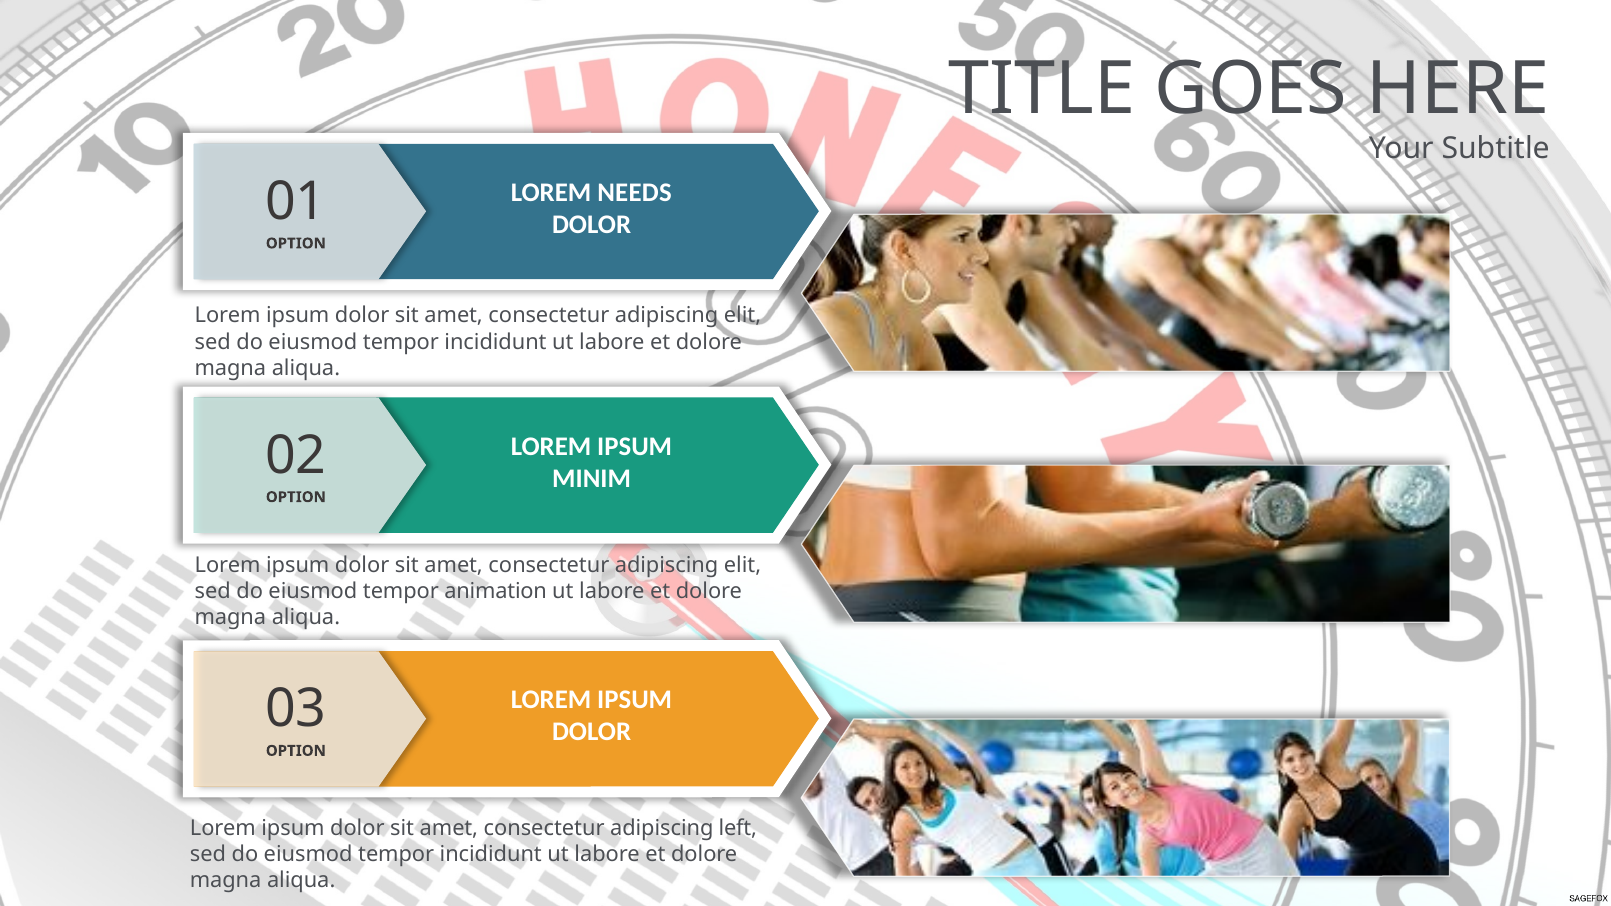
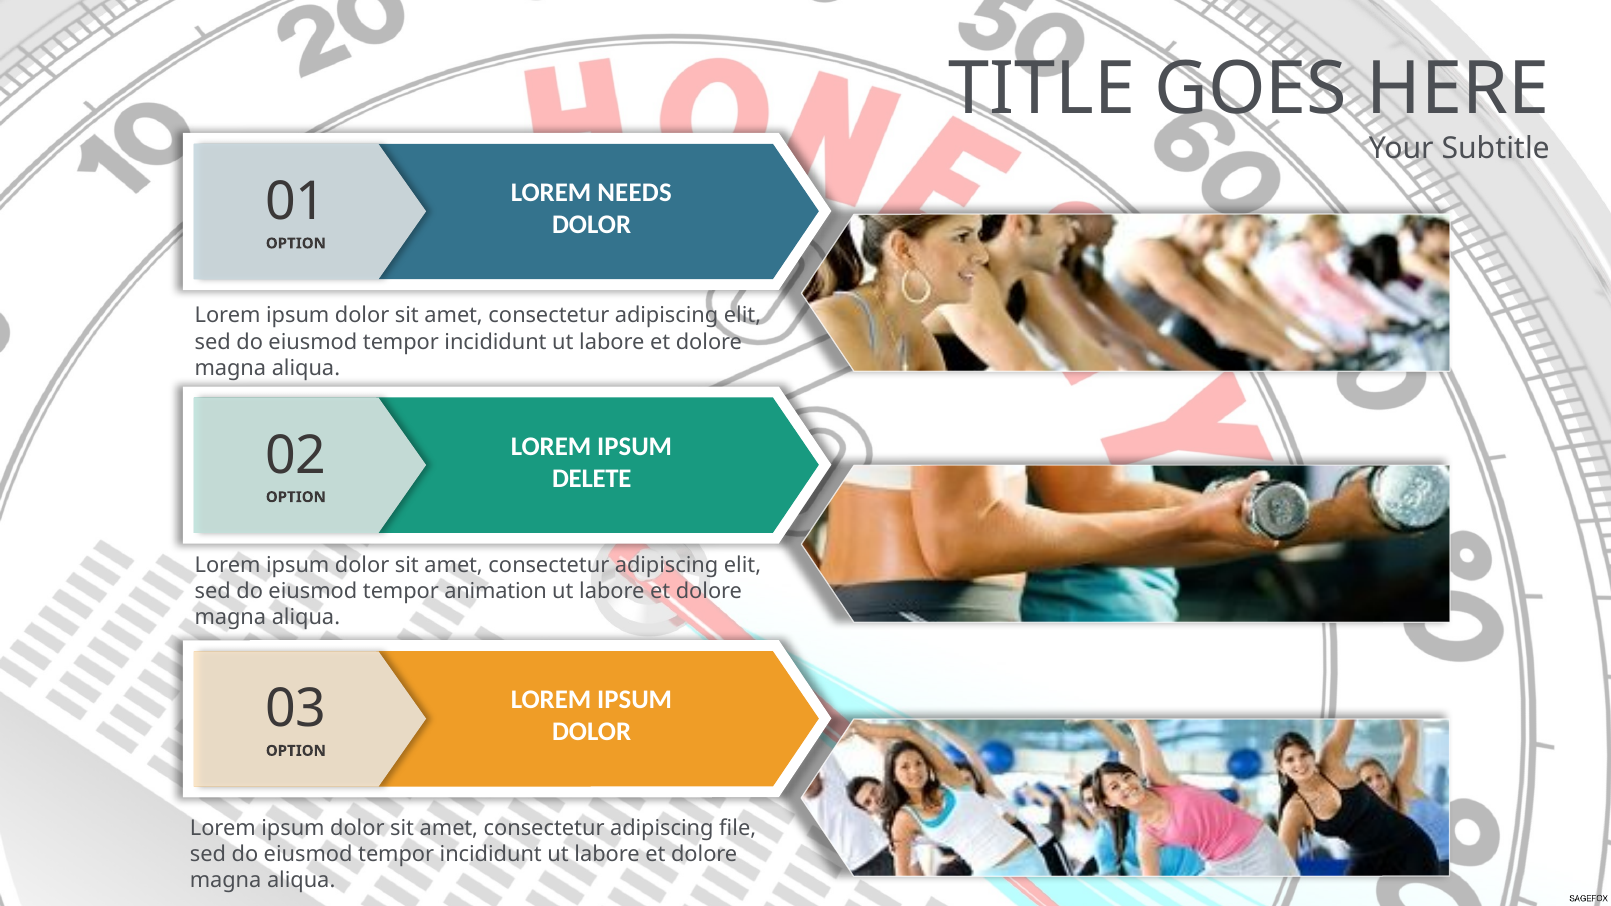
MINIM: MINIM -> DELETE
left: left -> file
